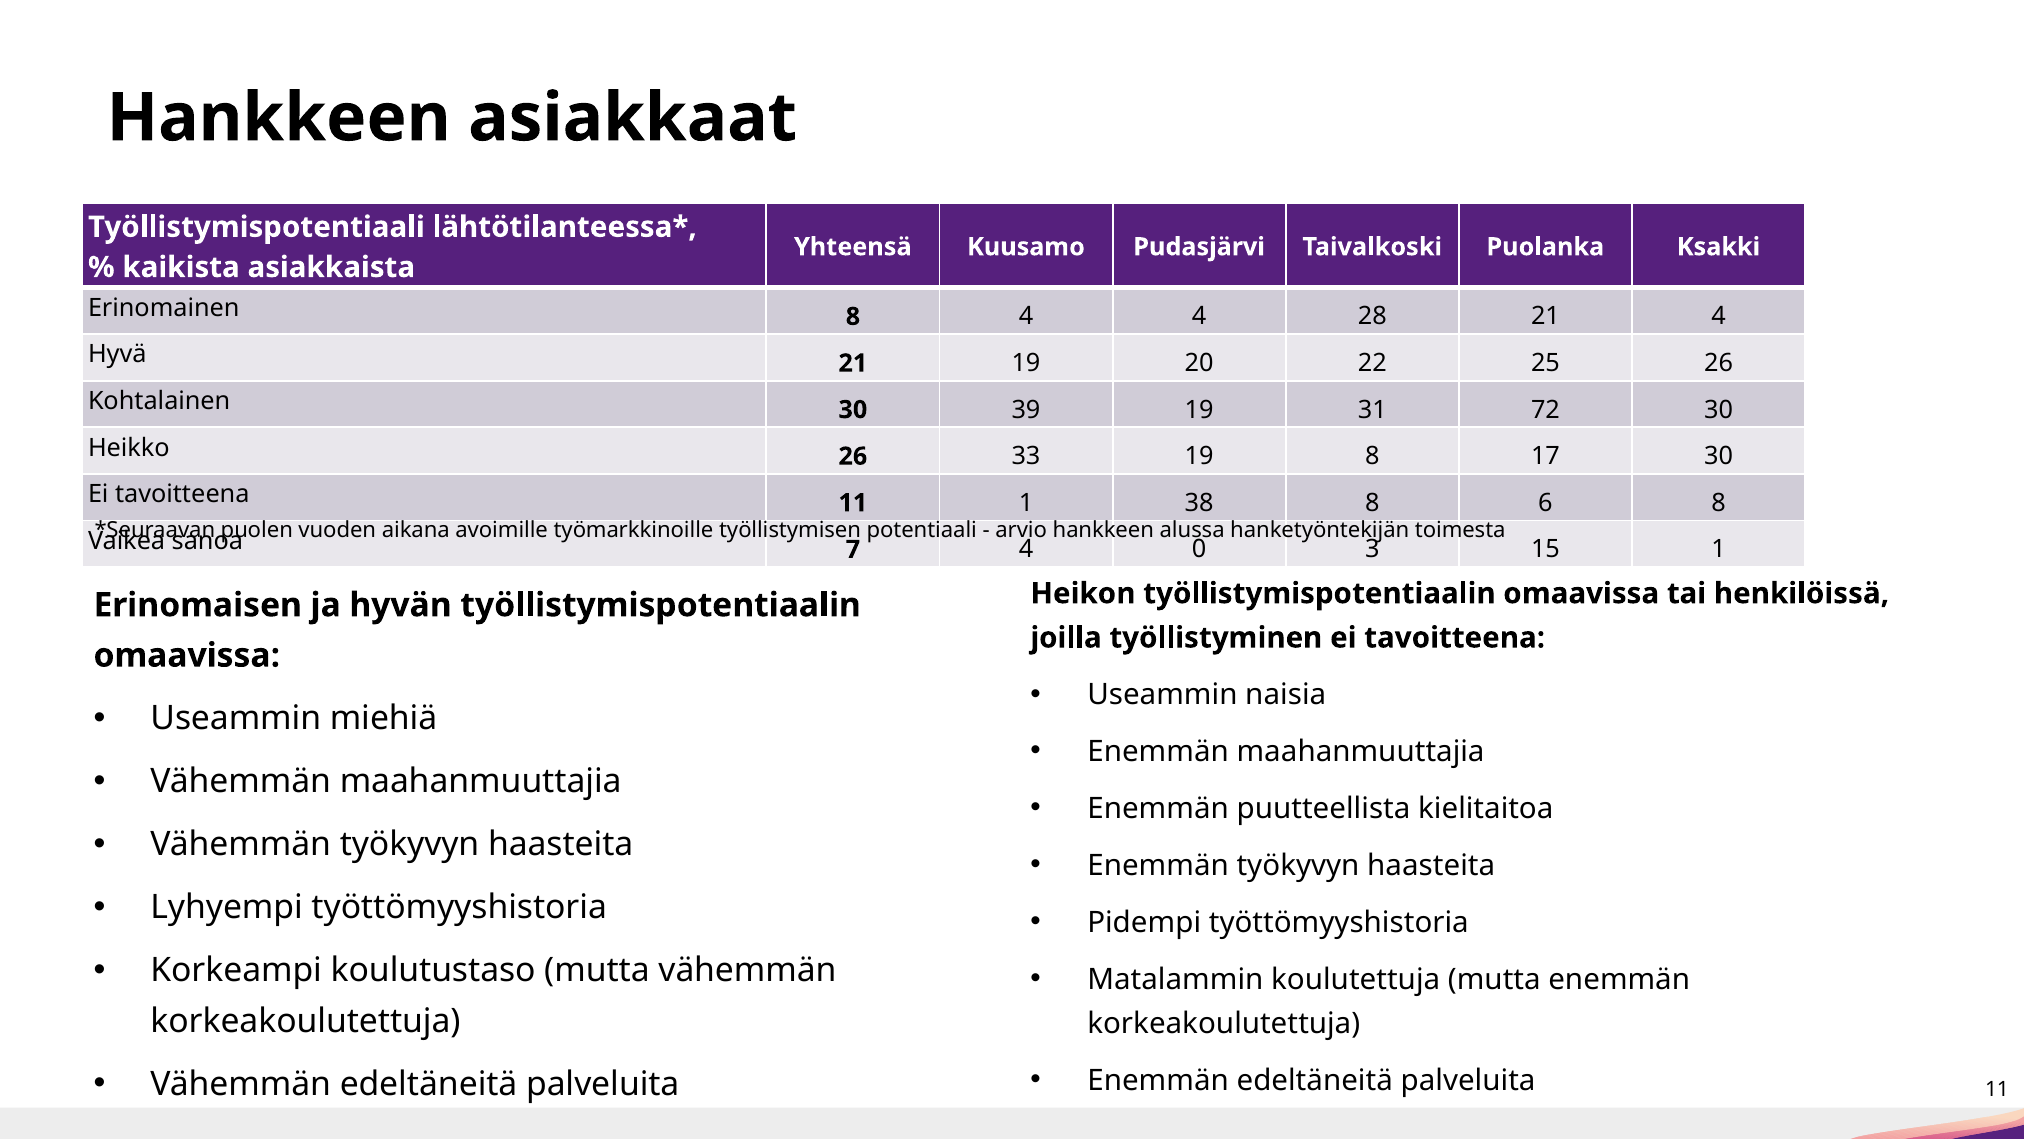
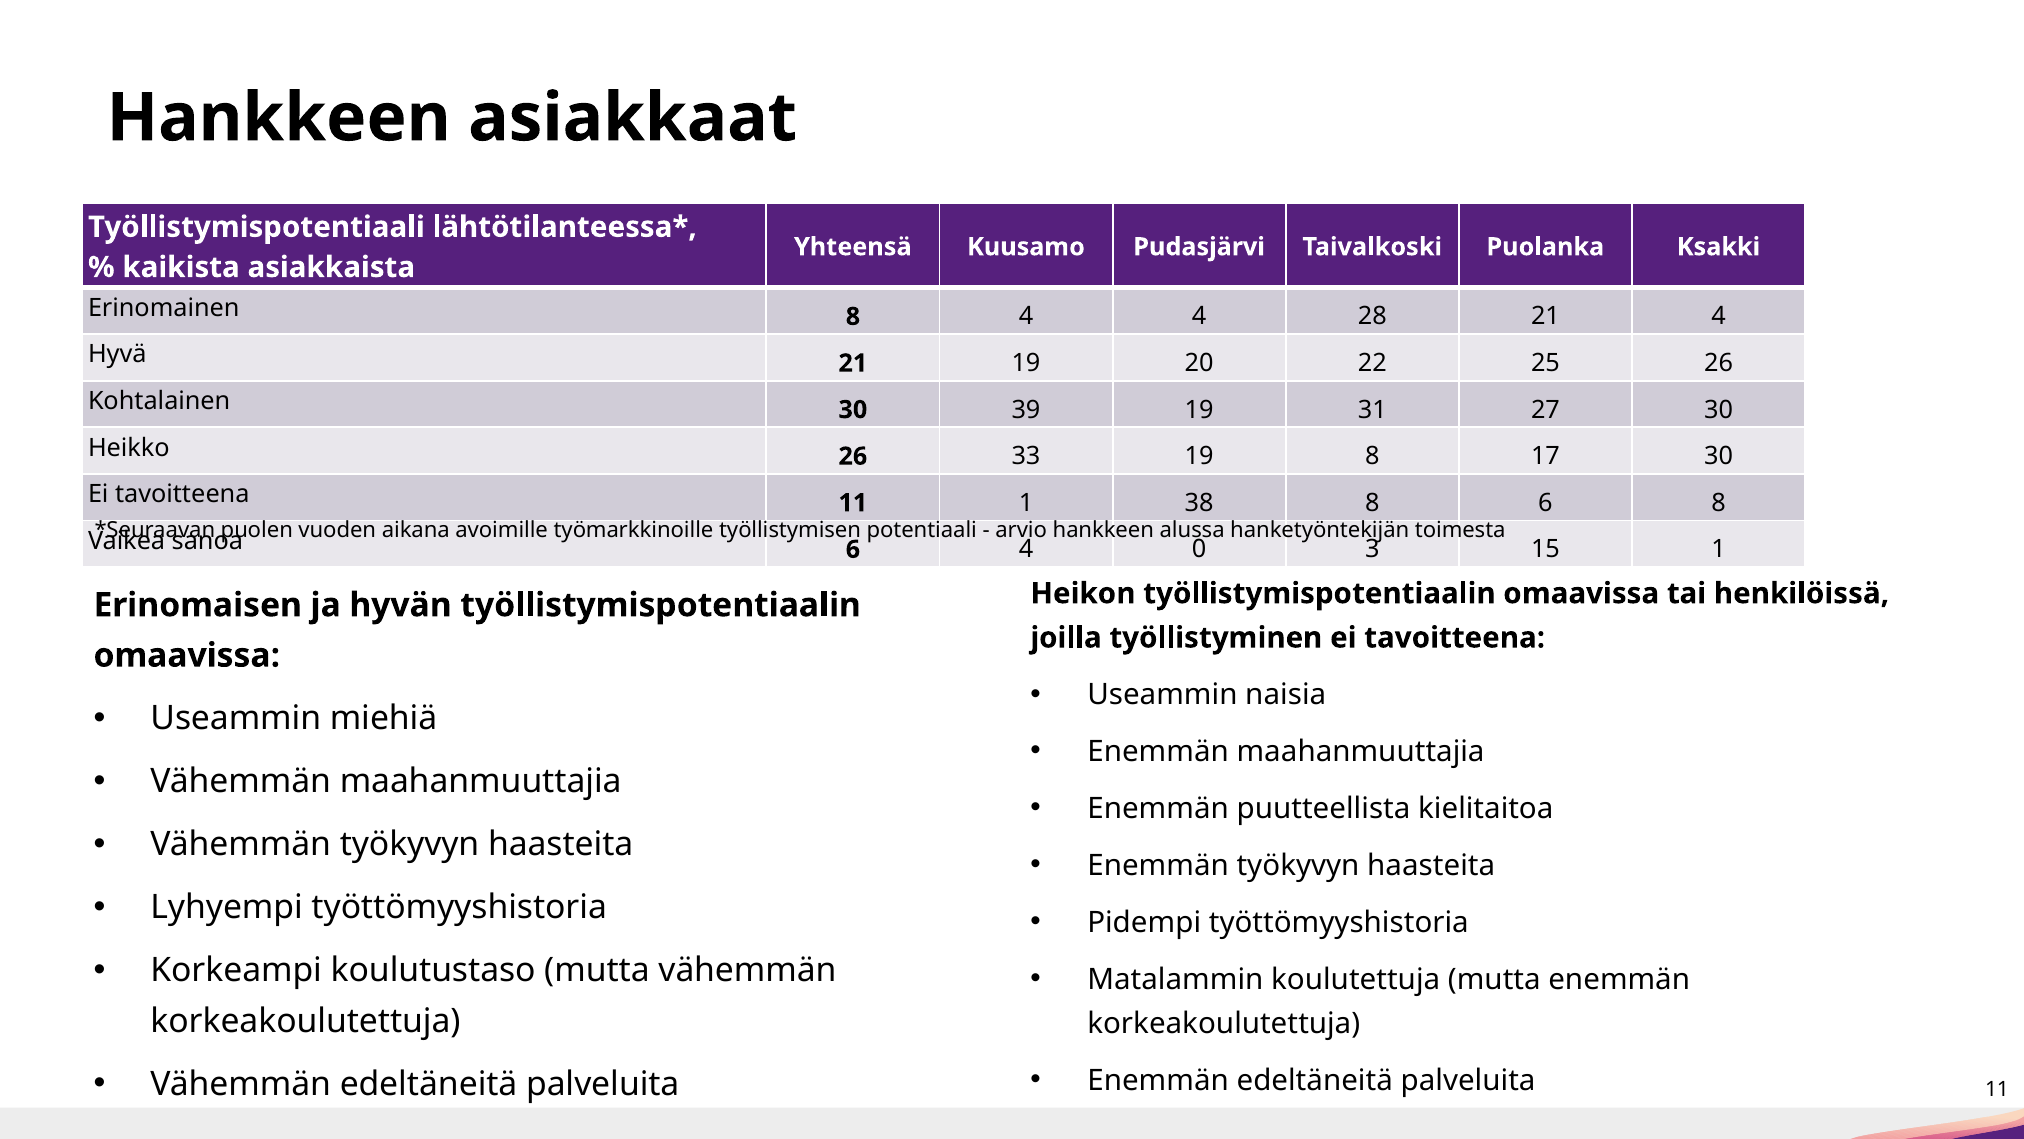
72: 72 -> 27
sanoa 7: 7 -> 6
